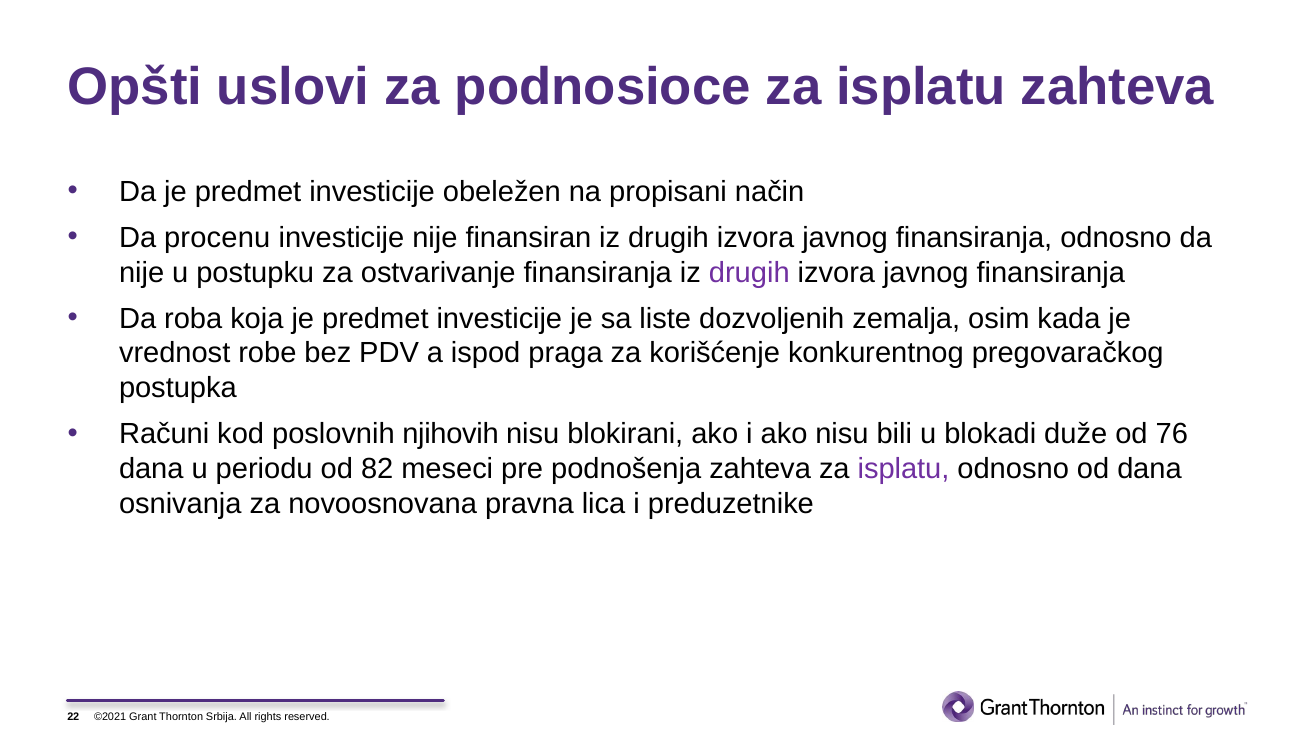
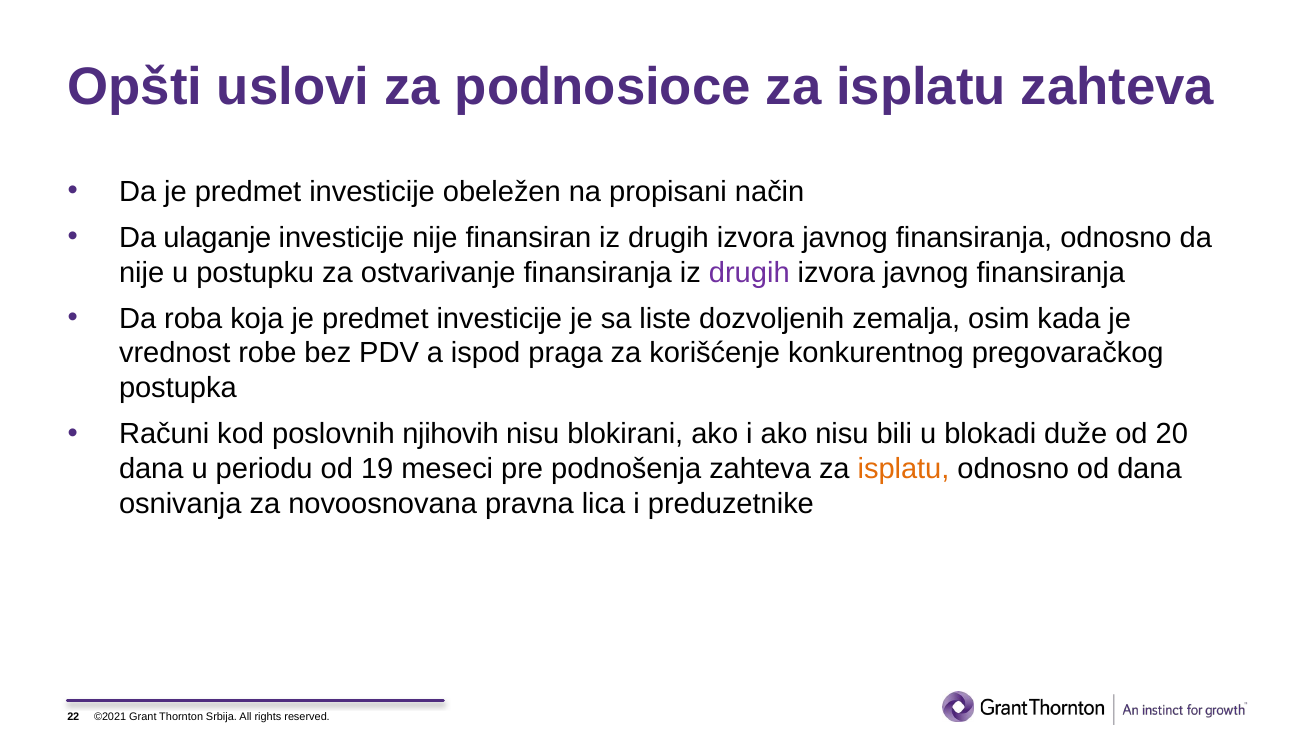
procenu: procenu -> ulaganje
76: 76 -> 20
82: 82 -> 19
isplatu at (904, 469) colour: purple -> orange
